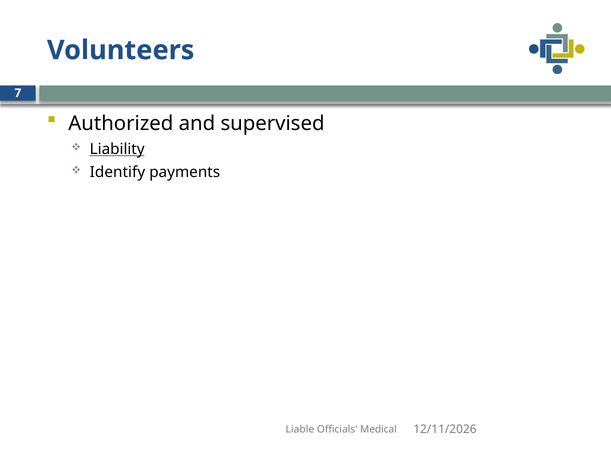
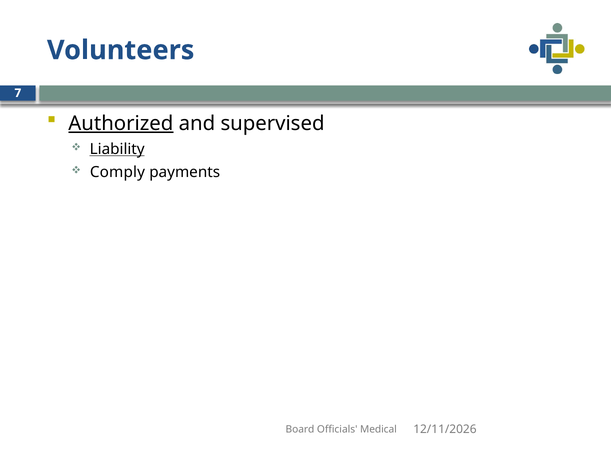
Authorized underline: none -> present
Identify: Identify -> Comply
Liable: Liable -> Board
